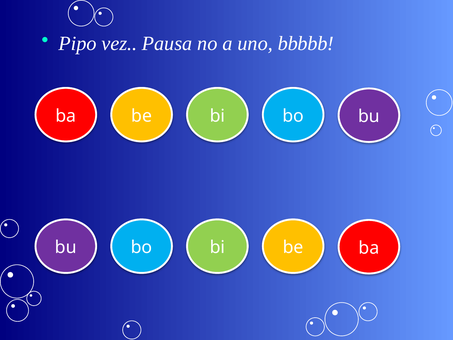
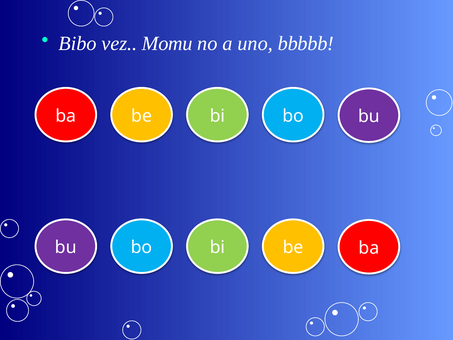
Pipo: Pipo -> Bibo
Pausa: Pausa -> Momu
